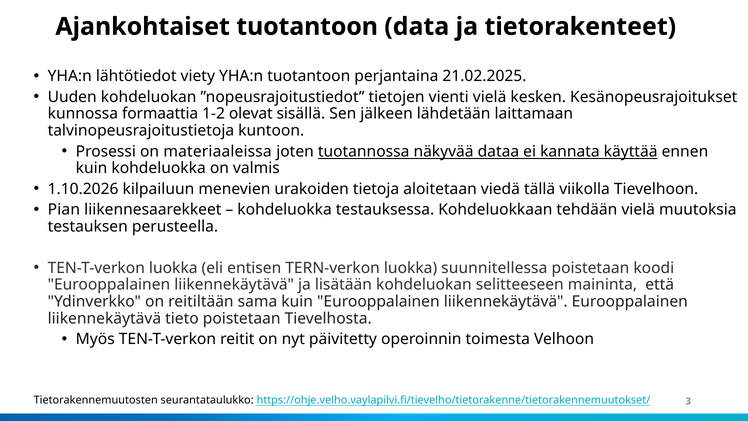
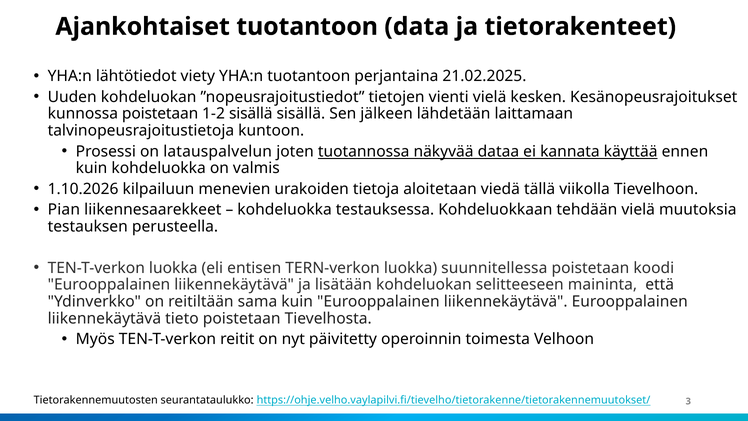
kunnossa formaattia: formaattia -> poistetaan
1-2 olevat: olevat -> sisällä
on materiaaleissa: materiaaleissa -> latauspalvelun
